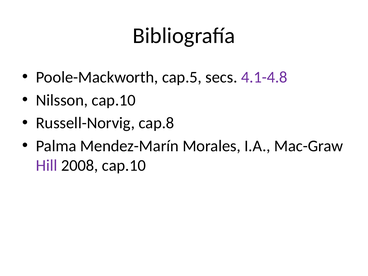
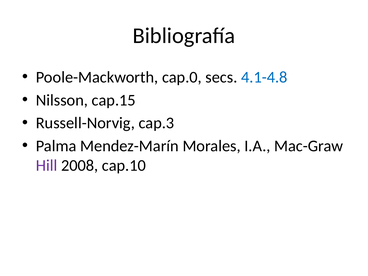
cap.5: cap.5 -> cap.0
4.1-4.8 colour: purple -> blue
Nilsson cap.10: cap.10 -> cap.15
cap.8: cap.8 -> cap.3
